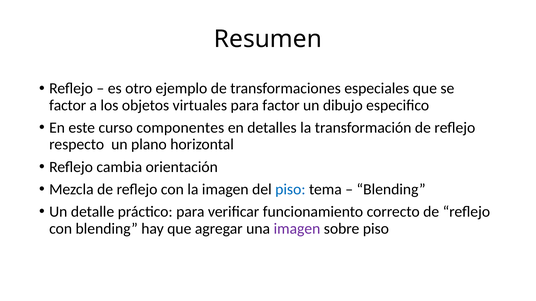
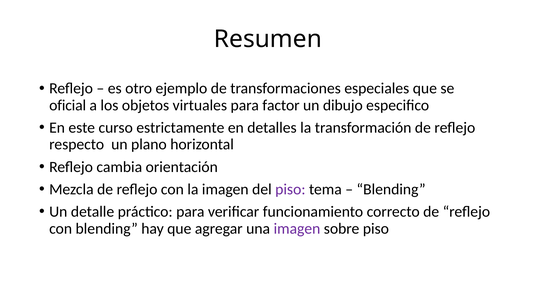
factor at (68, 105): factor -> oficial
componentes: componentes -> estrictamente
piso at (290, 190) colour: blue -> purple
